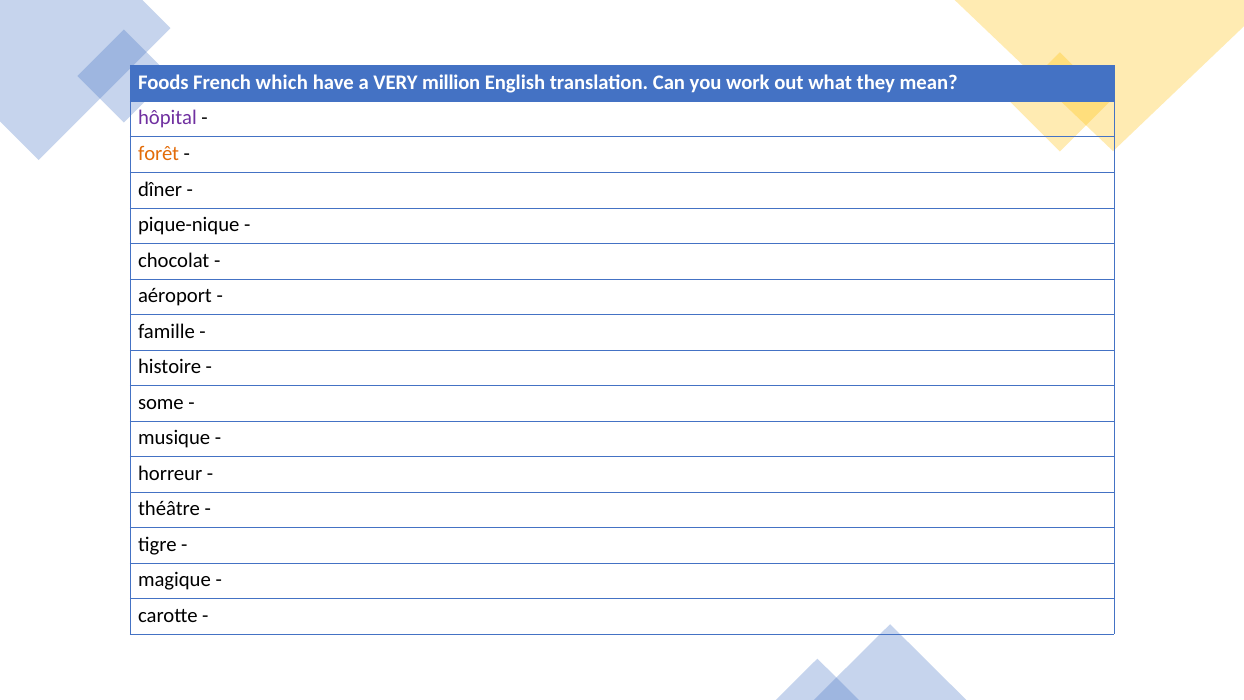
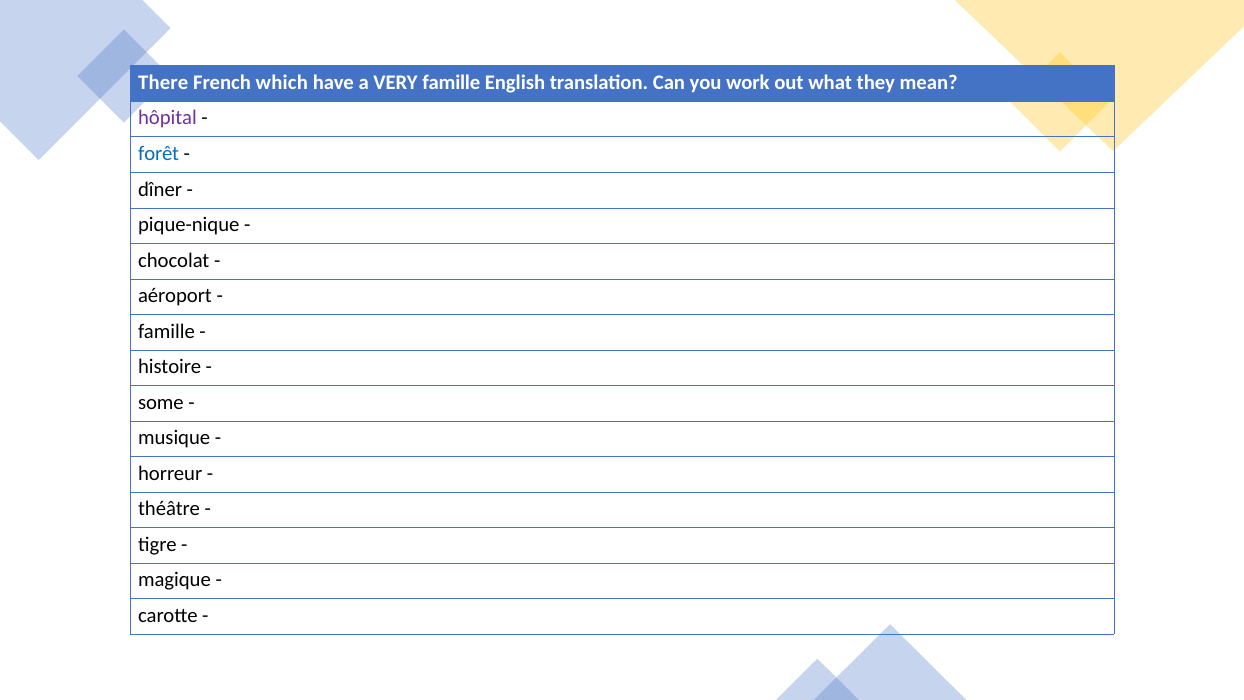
Foods: Foods -> There
VERY million: million -> famille
forêt colour: orange -> blue
